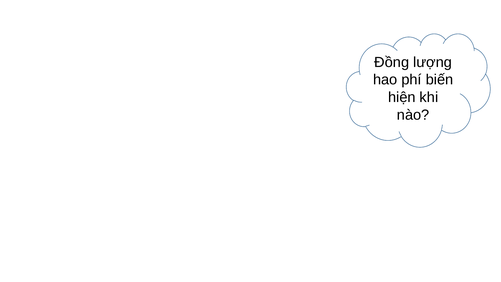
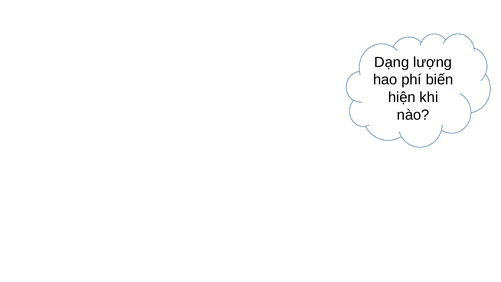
Đồng: Đồng -> Dạng
